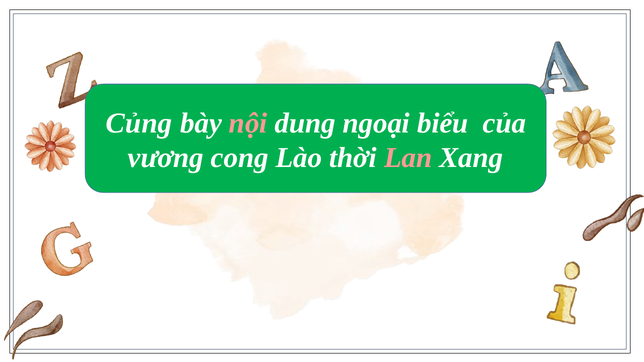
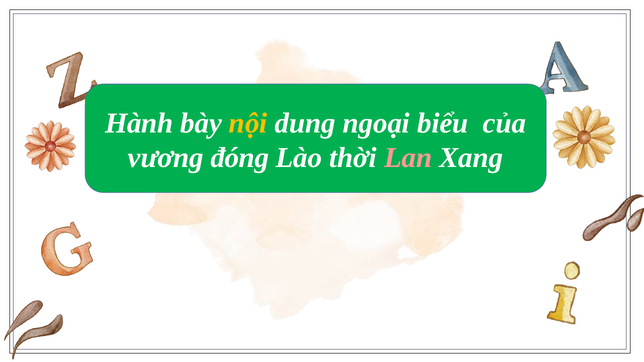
Củng: Củng -> Hành
nội colour: pink -> yellow
cong: cong -> đóng
